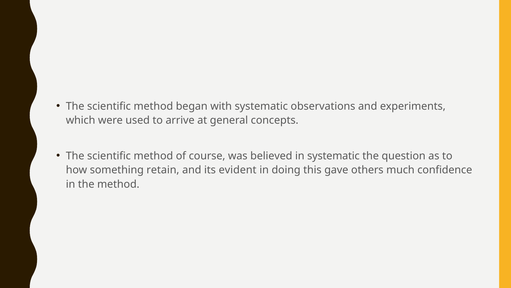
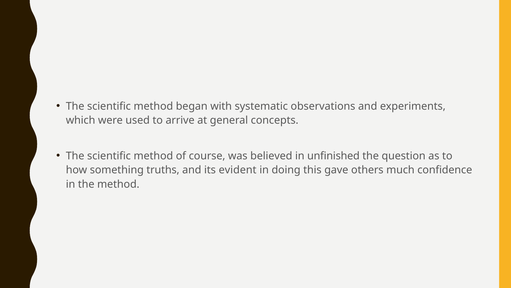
in systematic: systematic -> unfinished
retain: retain -> truths
